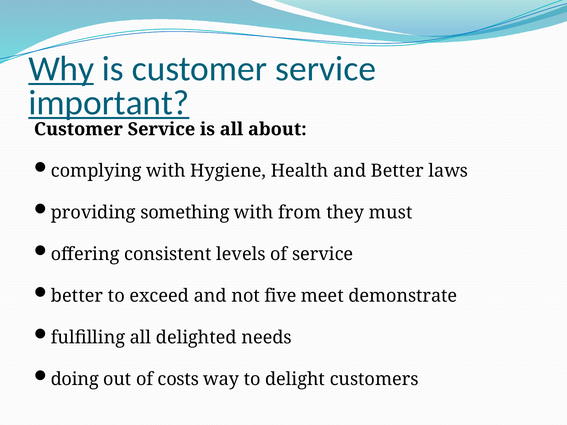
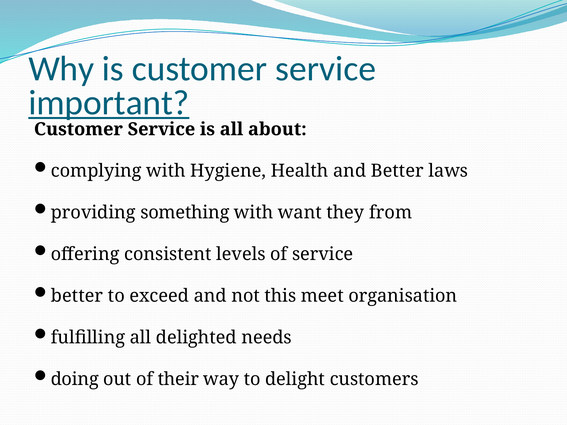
Why underline: present -> none
from: from -> want
must: must -> from
five: five -> this
demonstrate: demonstrate -> organisation
costs: costs -> their
